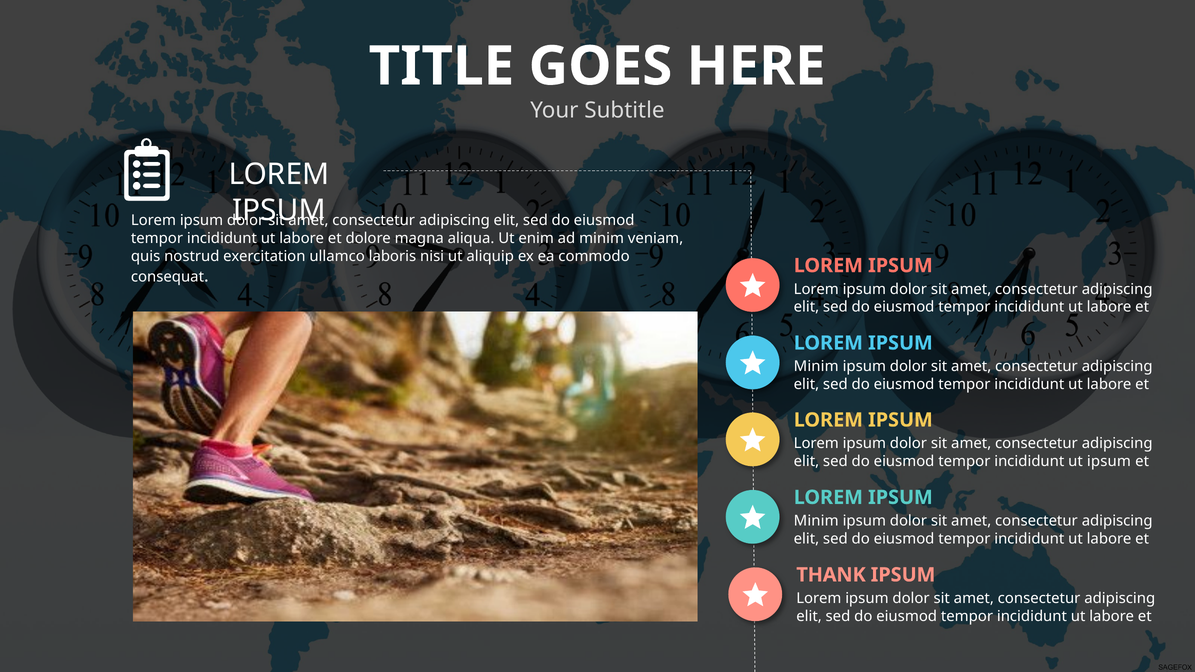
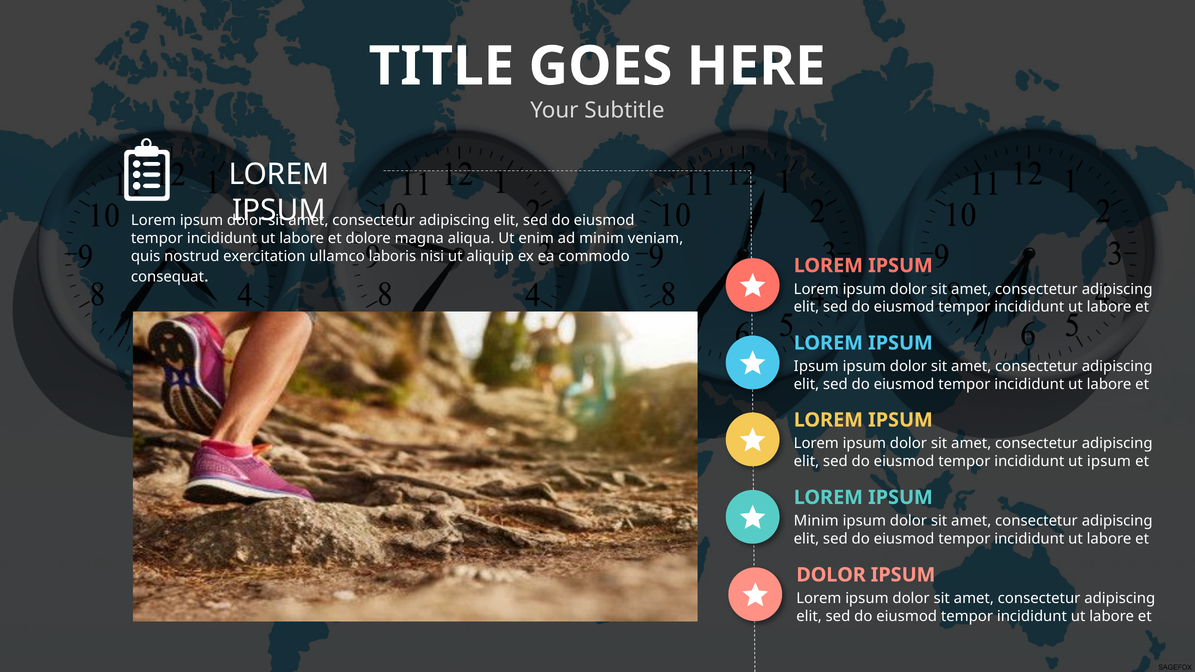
Minim at (816, 367): Minim -> Ipsum
THANK at (831, 575): THANK -> DOLOR
